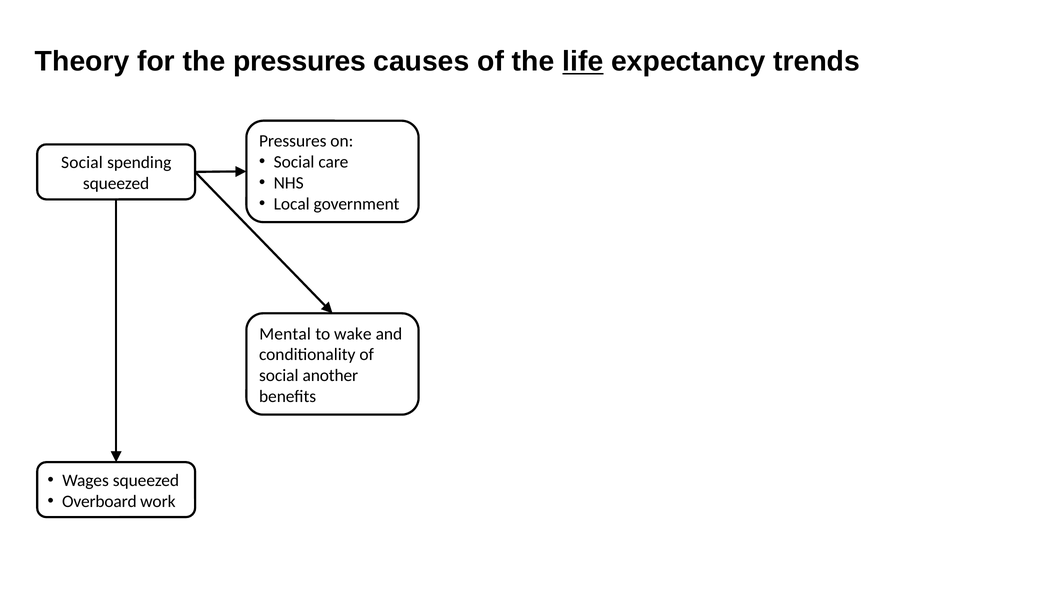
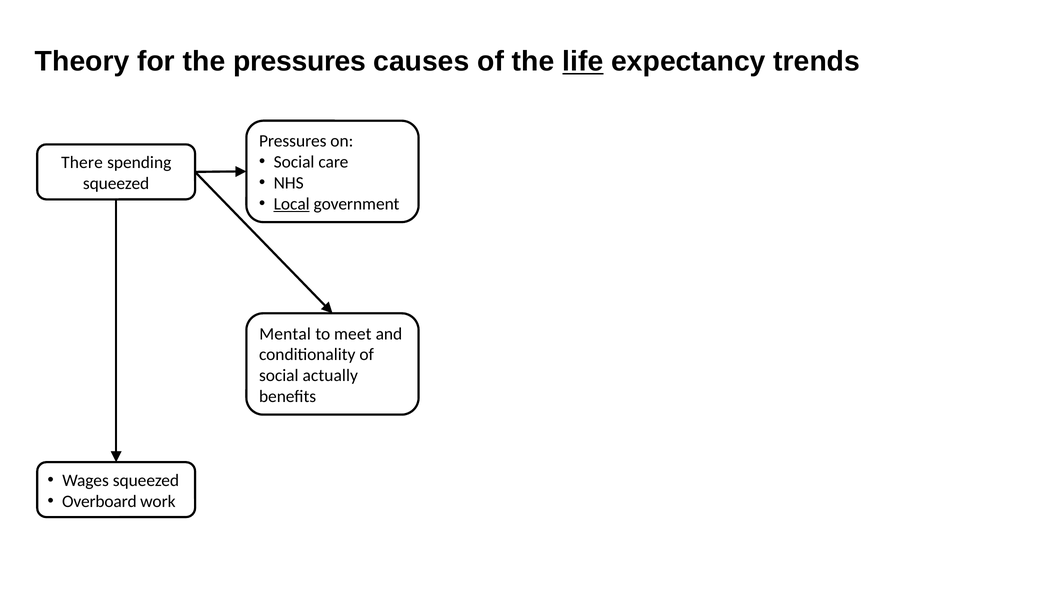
Social at (82, 162): Social -> There
Local underline: none -> present
wake: wake -> meet
another: another -> actually
